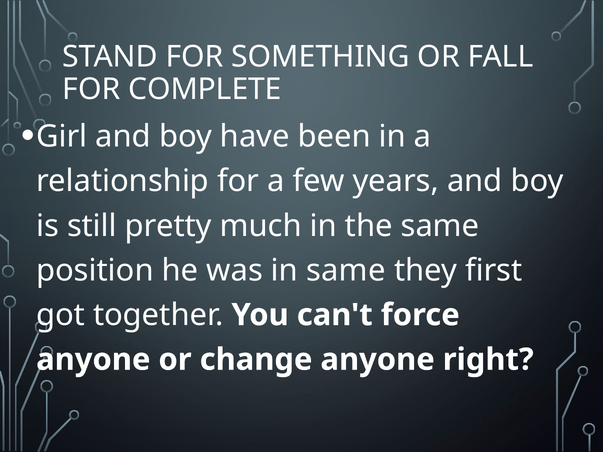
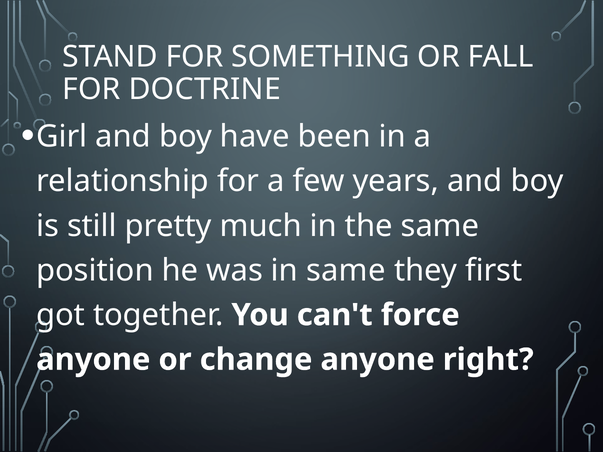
COMPLETE: COMPLETE -> DOCTRINE
